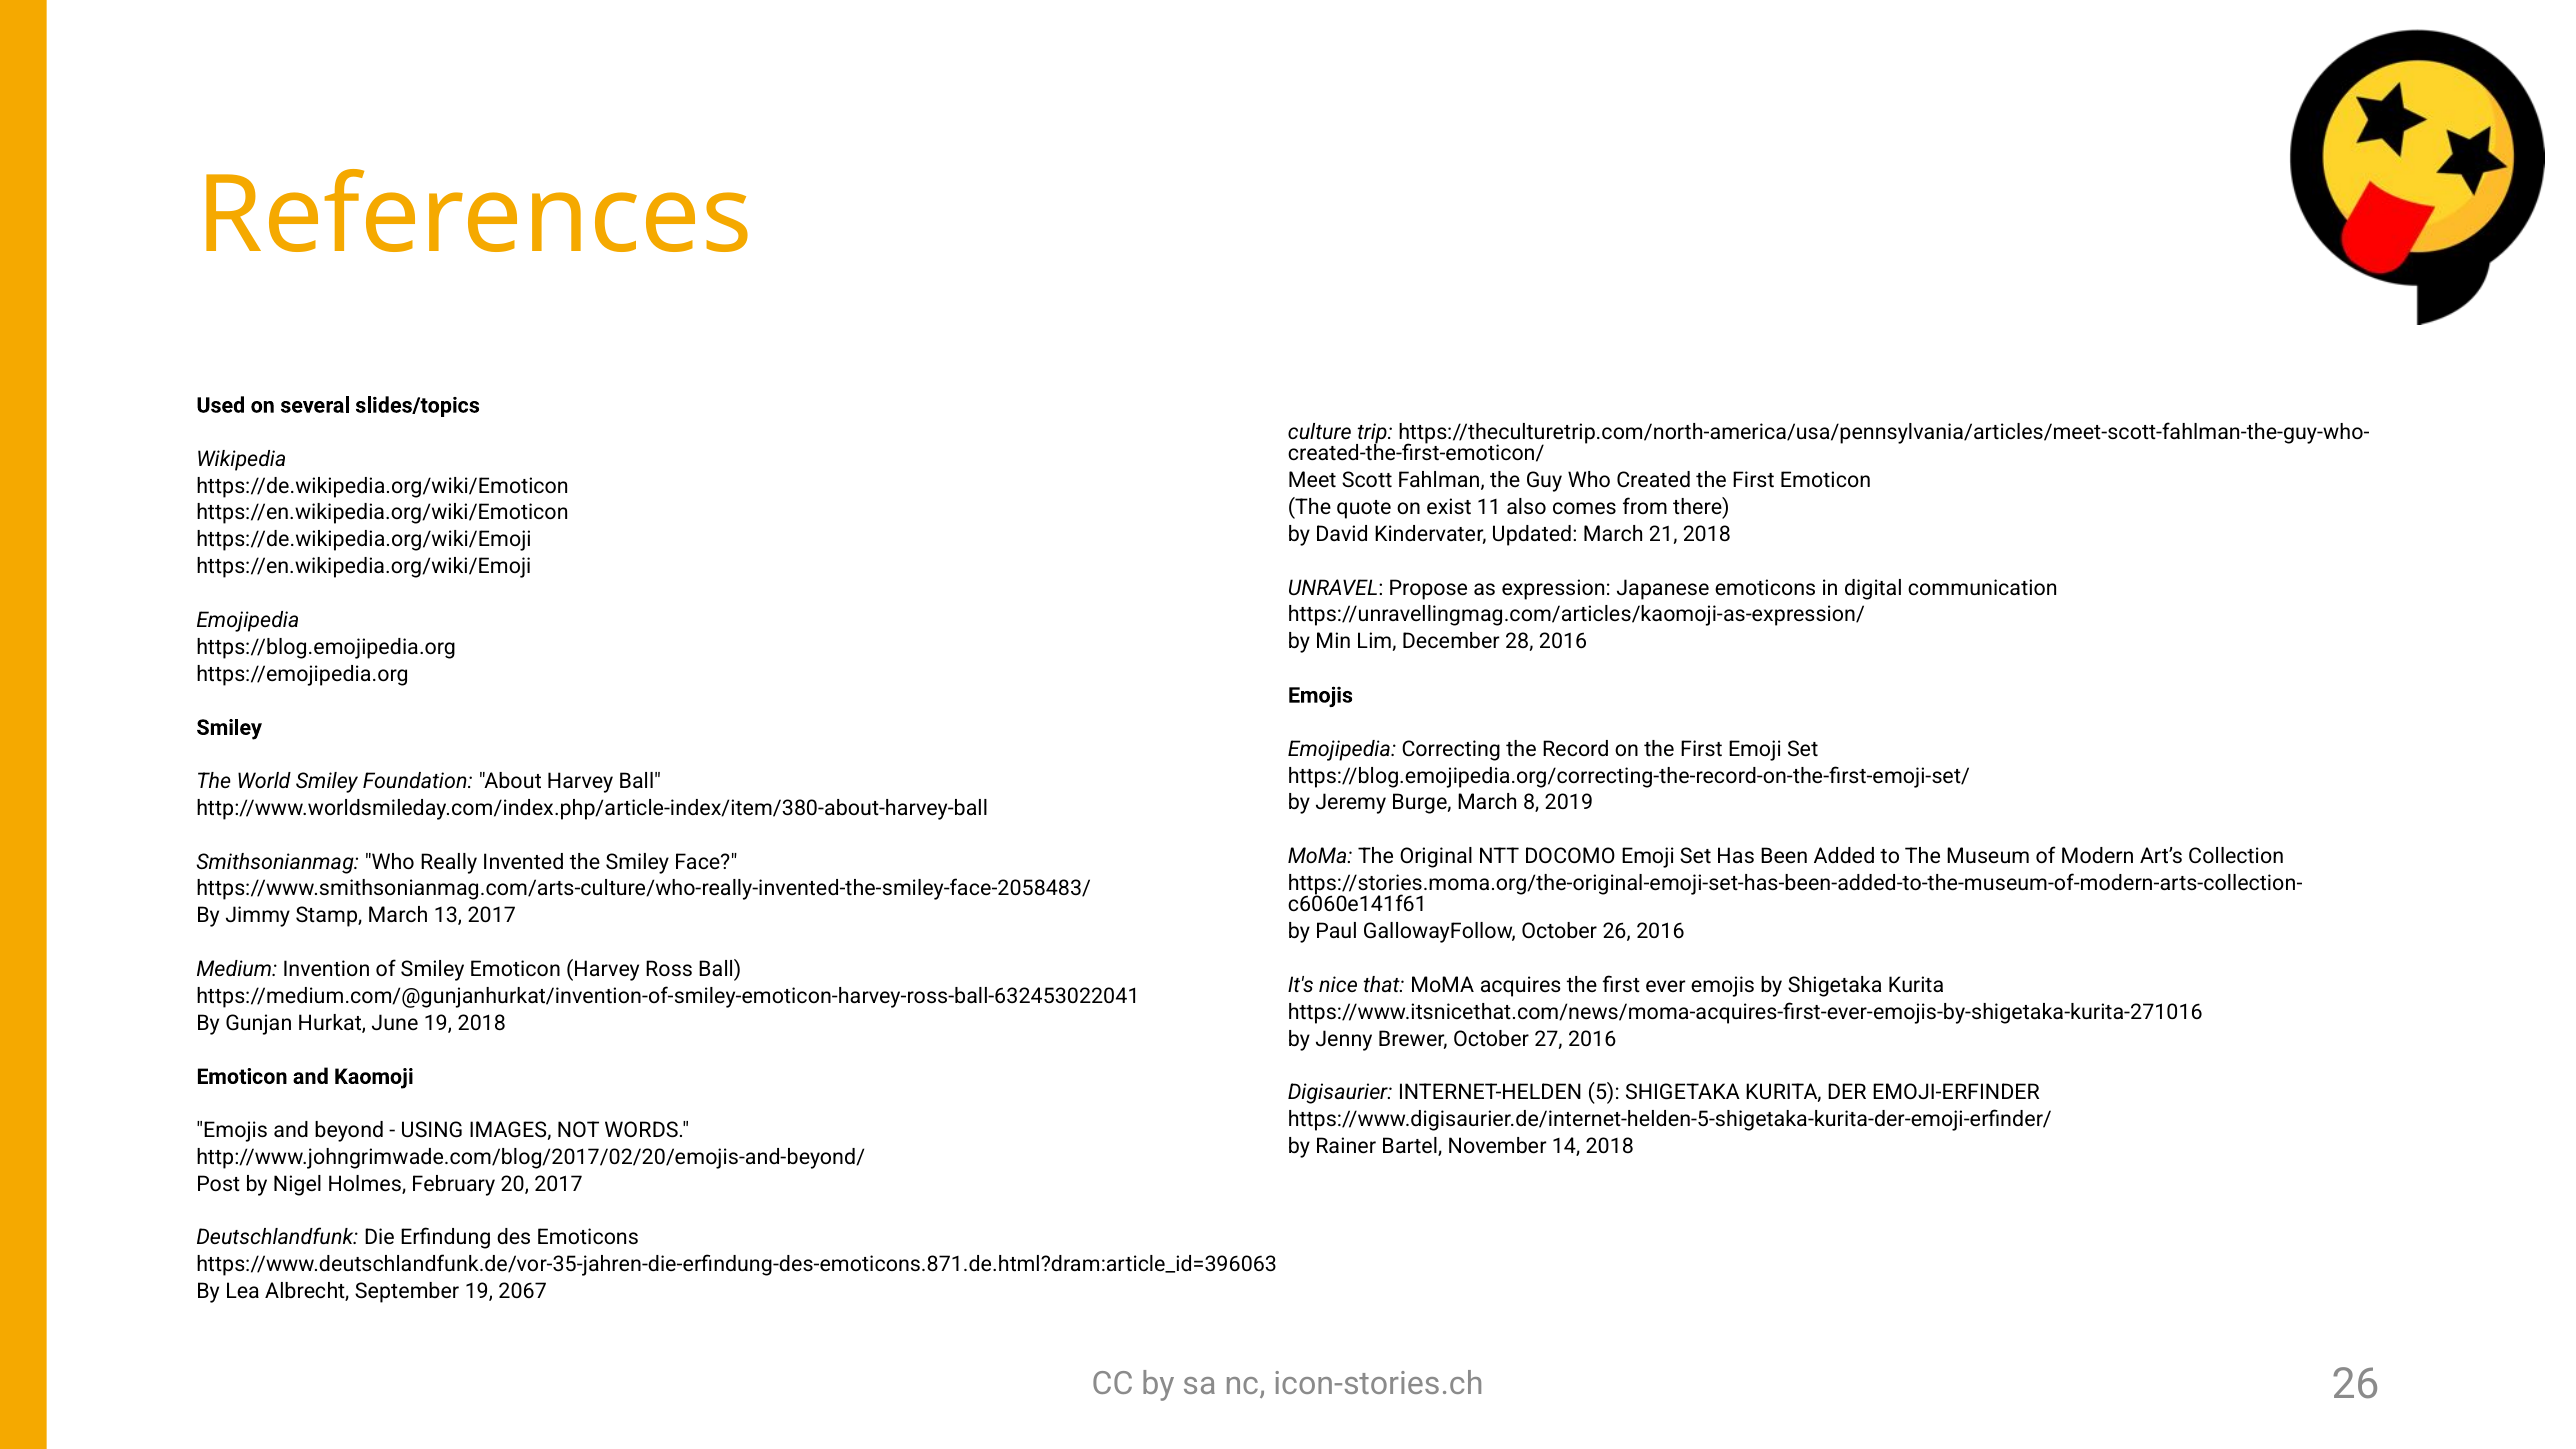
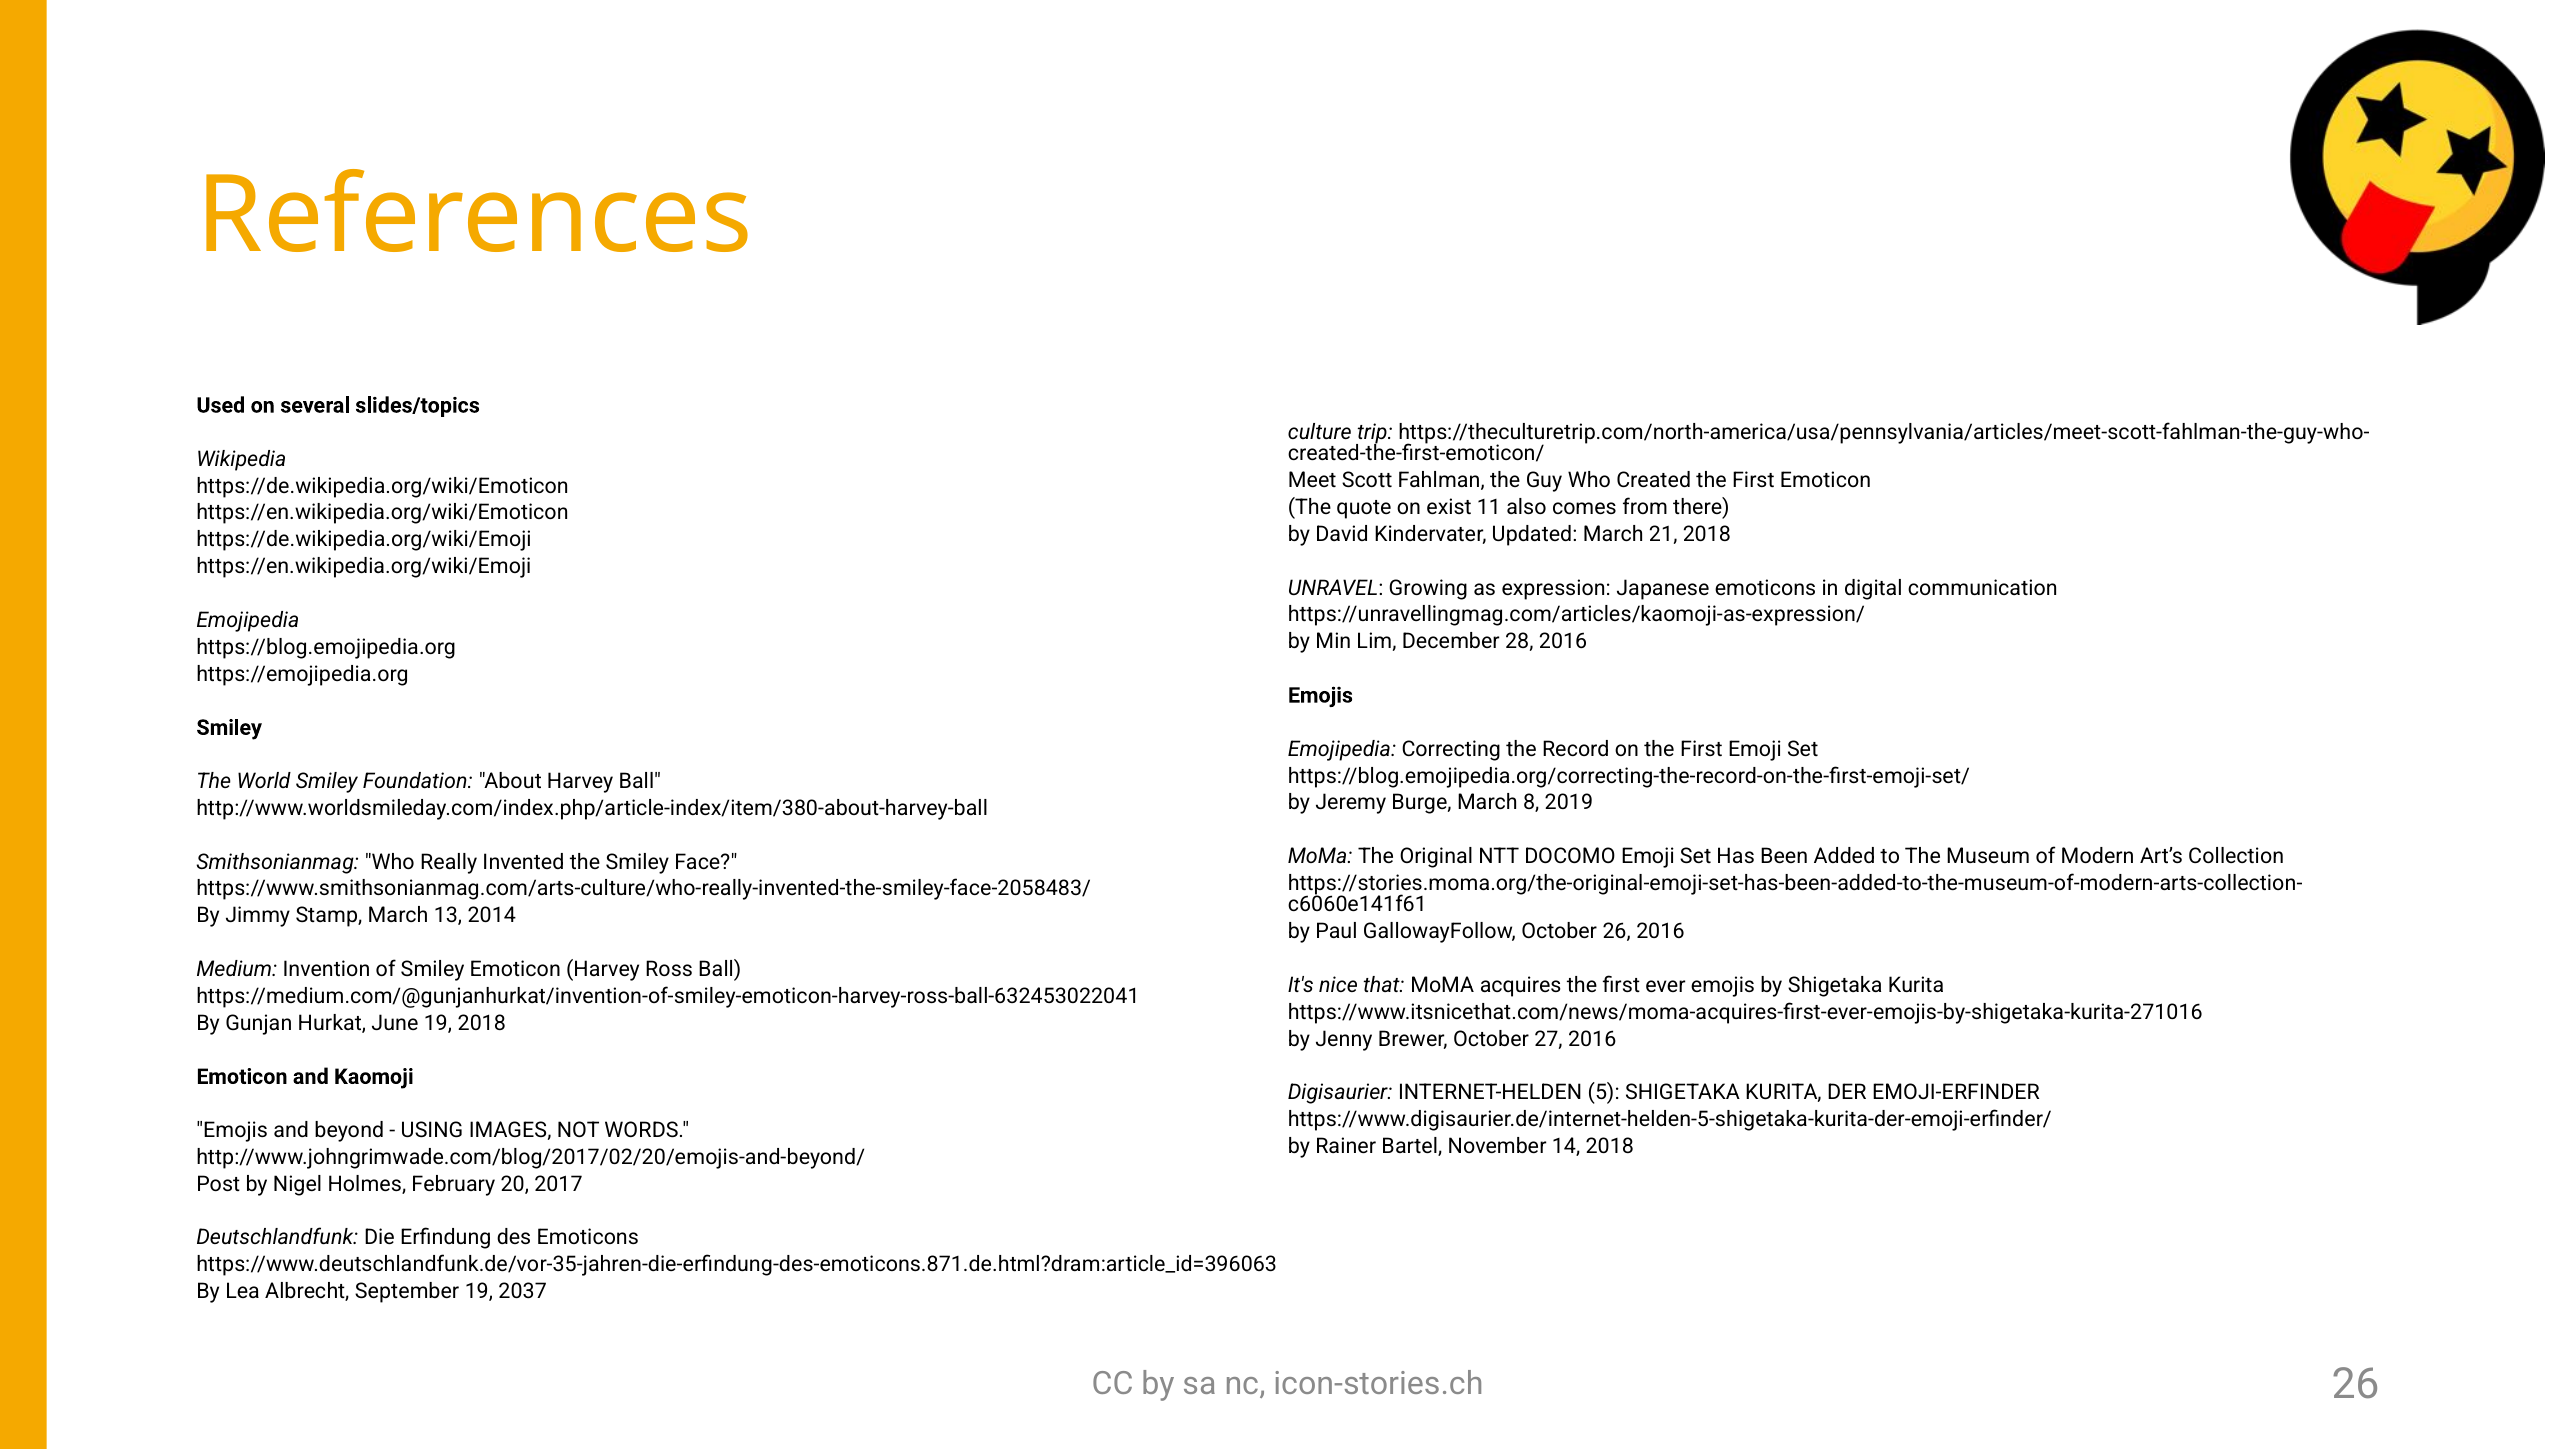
Propose: Propose -> Growing
13 2017: 2017 -> 2014
2067: 2067 -> 2037
